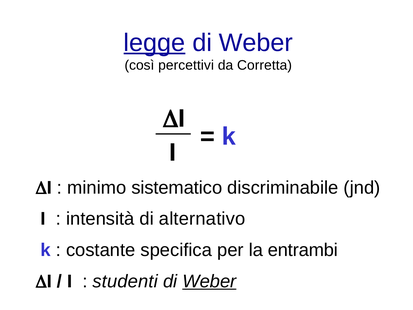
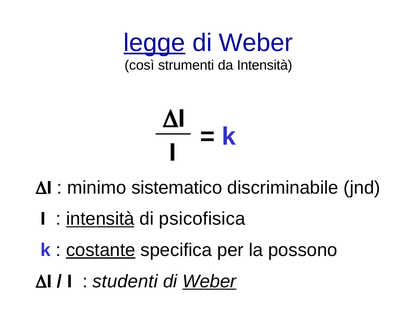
percettivi: percettivi -> strumenti
da Corretta: Corretta -> Intensità
intensità at (100, 219) underline: none -> present
alternativo: alternativo -> psicofisica
costante underline: none -> present
entrambi: entrambi -> possono
